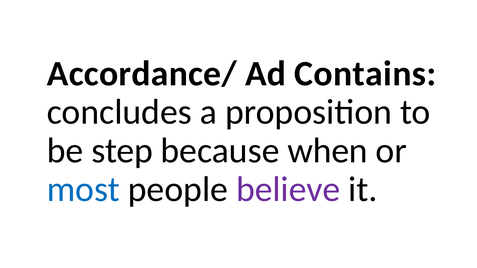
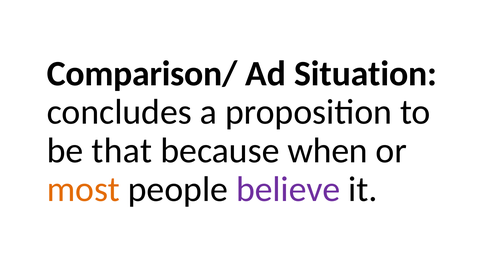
Accordance/: Accordance/ -> Comparison/
Contains: Contains -> Situation
step: step -> that
most colour: blue -> orange
